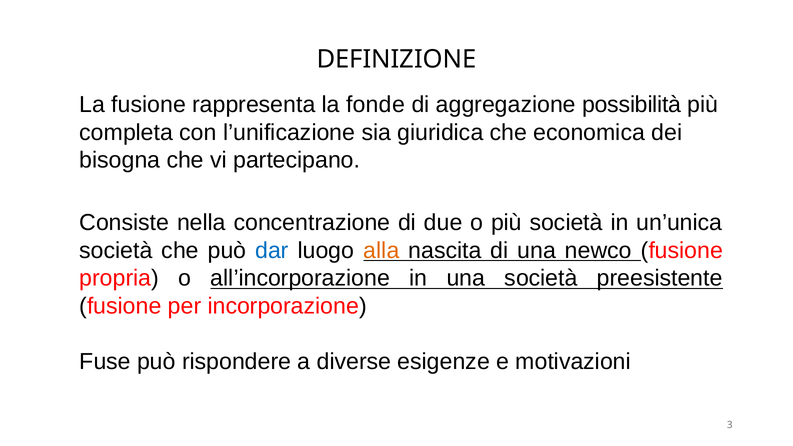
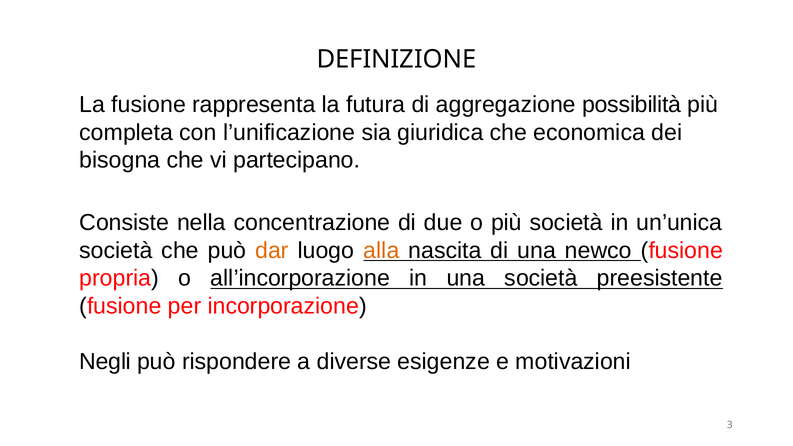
fonde: fonde -> futura
dar colour: blue -> orange
Fuse: Fuse -> Negli
